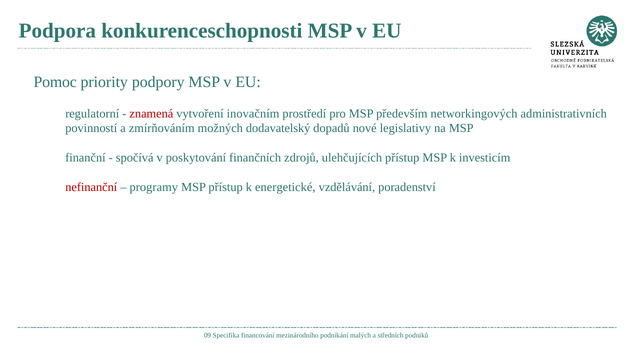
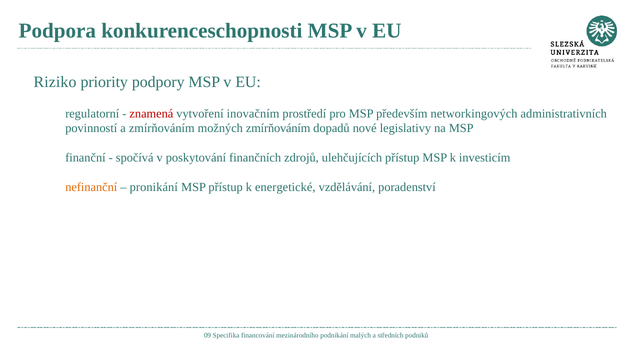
Pomoc: Pomoc -> Riziko
možných dodavatelský: dodavatelský -> zmírňováním
nefinanční colour: red -> orange
programy: programy -> pronikání
